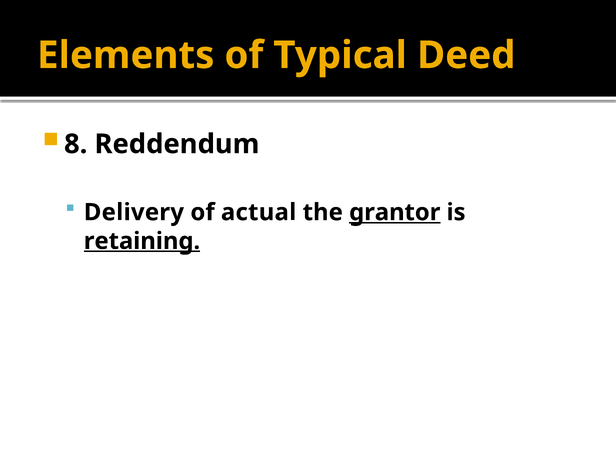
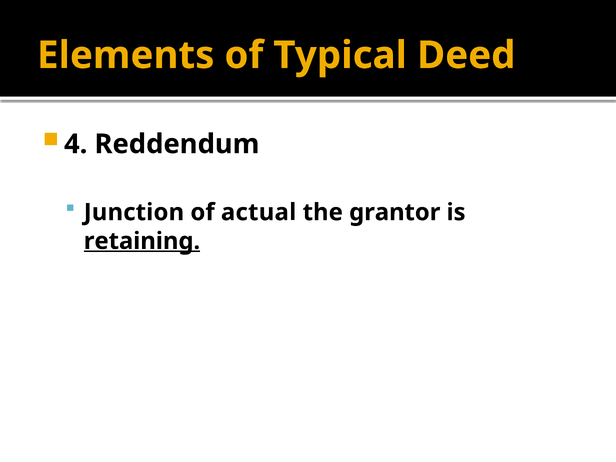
8: 8 -> 4
Delivery: Delivery -> Junction
grantor underline: present -> none
